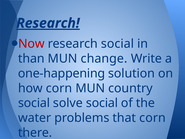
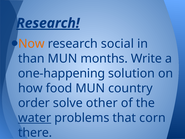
Now colour: red -> orange
change: change -> months
how corn: corn -> food
social at (34, 103): social -> order
solve social: social -> other
water underline: none -> present
